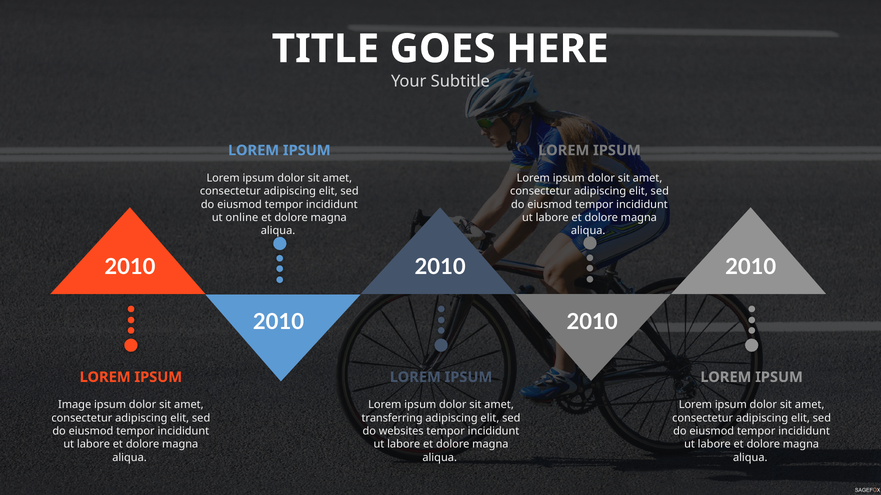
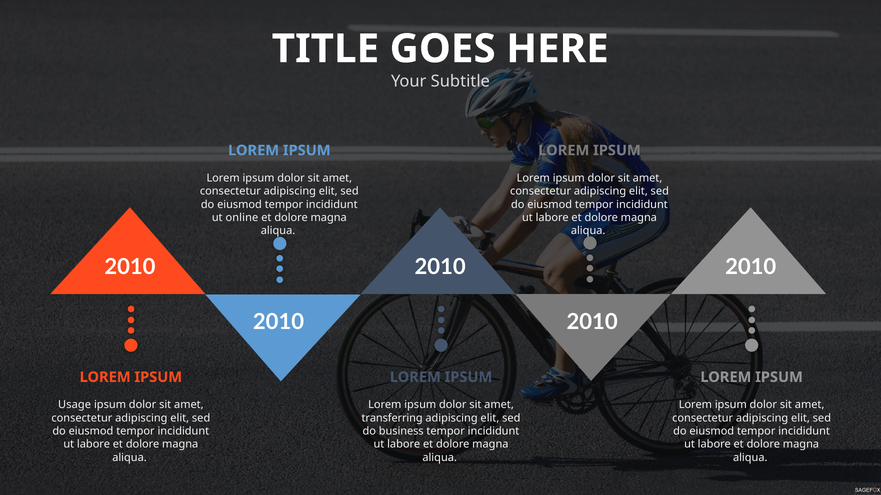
Image: Image -> Usage
websites: websites -> business
